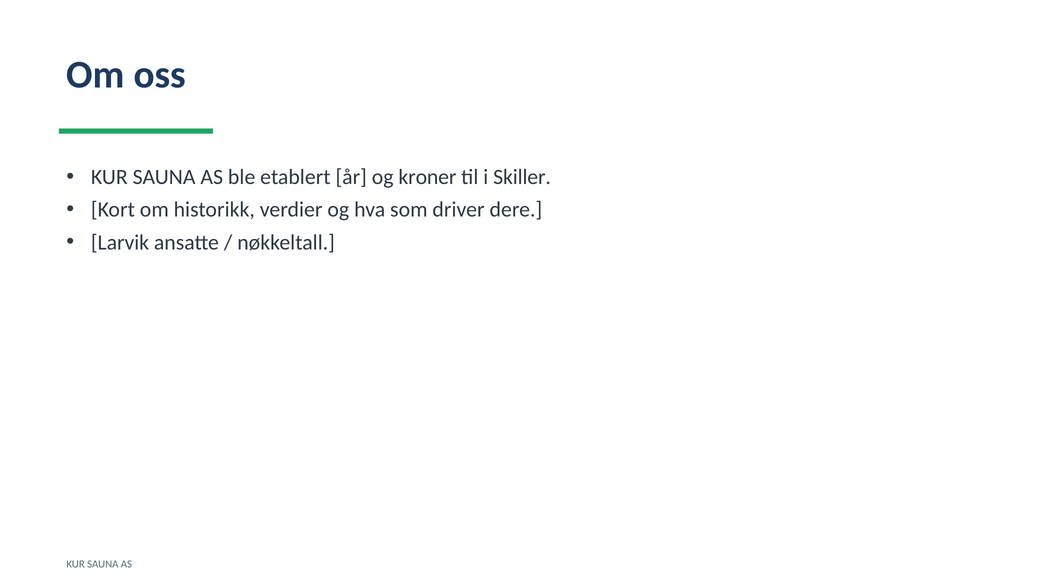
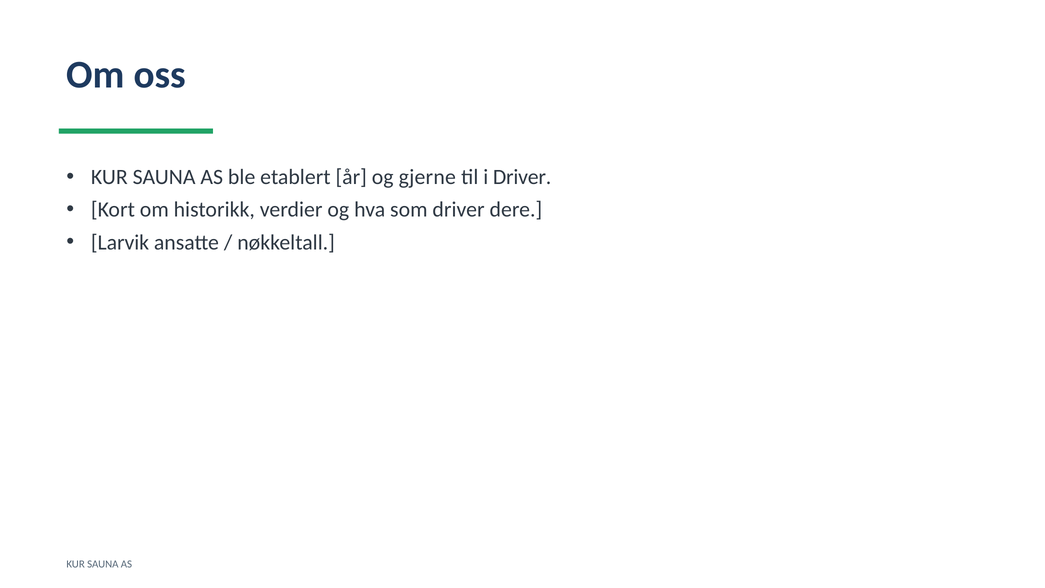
kroner: kroner -> gjerne
i Skiller: Skiller -> Driver
